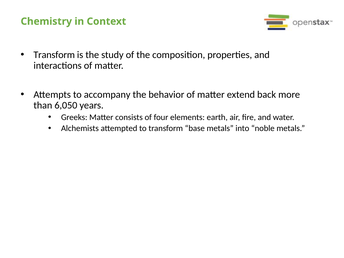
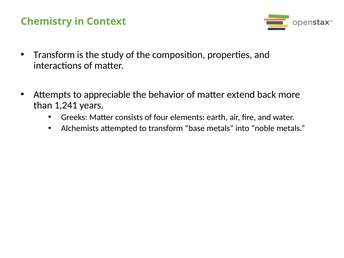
accompany: accompany -> appreciable
6,050: 6,050 -> 1,241
